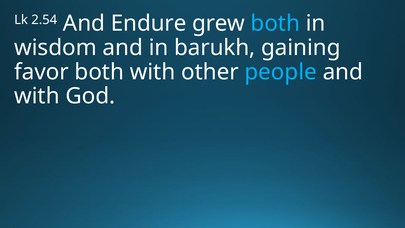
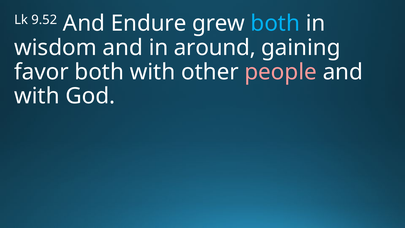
2.54: 2.54 -> 9.52
barukh: barukh -> around
people colour: light blue -> pink
